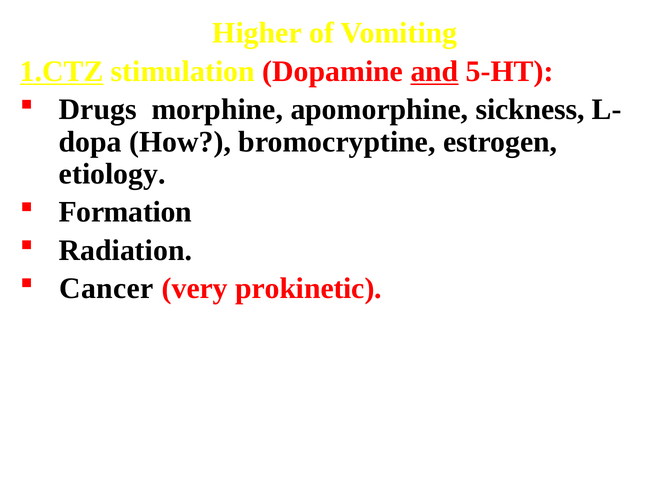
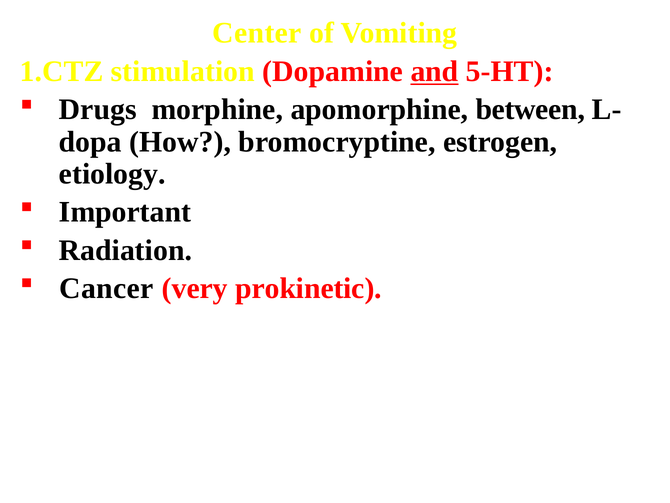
Higher: Higher -> Center
1.CTZ underline: present -> none
sickness: sickness -> between
Formation: Formation -> Important
